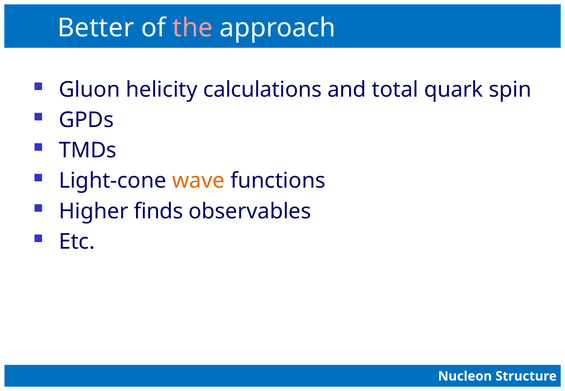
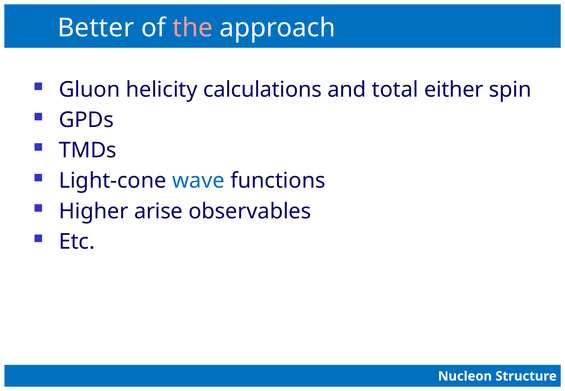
quark: quark -> either
wave colour: orange -> blue
finds: finds -> arise
